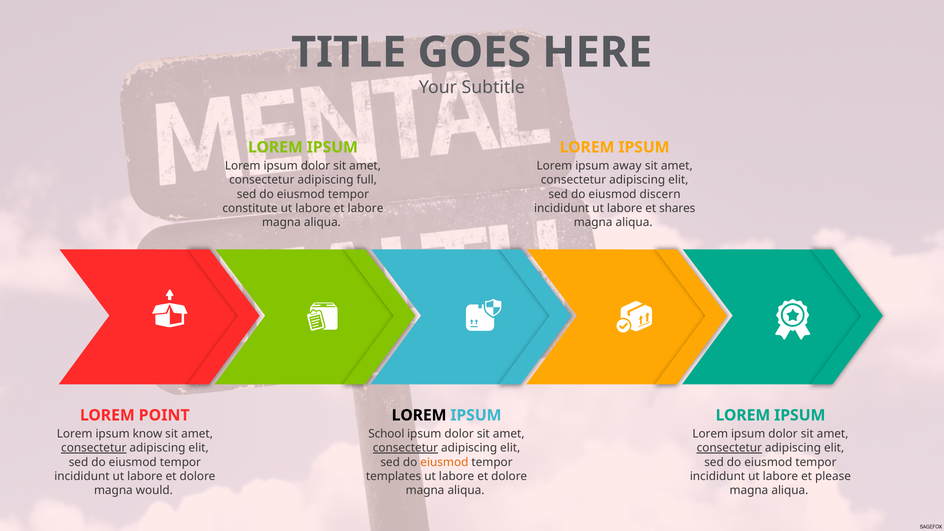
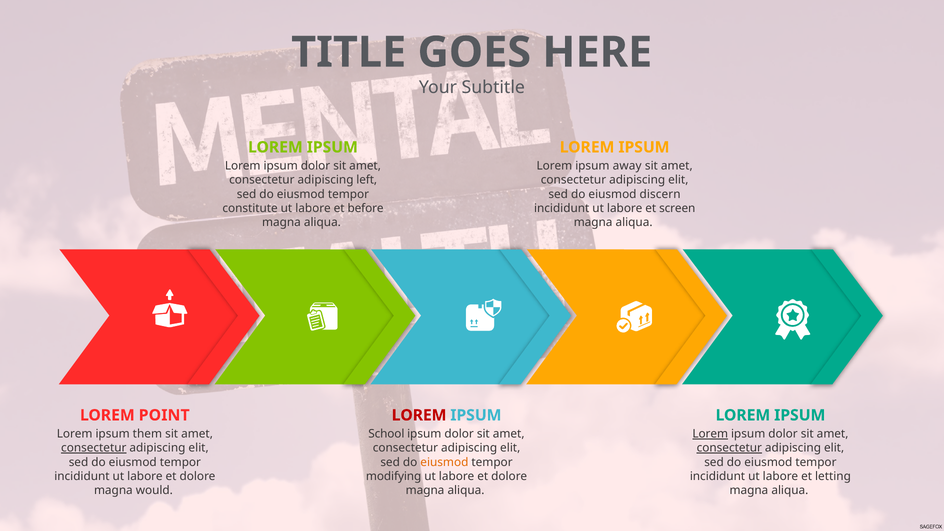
full: full -> left
et labore: labore -> before
shares: shares -> screen
LOREM at (419, 415) colour: black -> red
know: know -> them
Lorem at (710, 434) underline: none -> present
consectetur at (405, 448) underline: present -> none
templates: templates -> modifying
please: please -> letting
